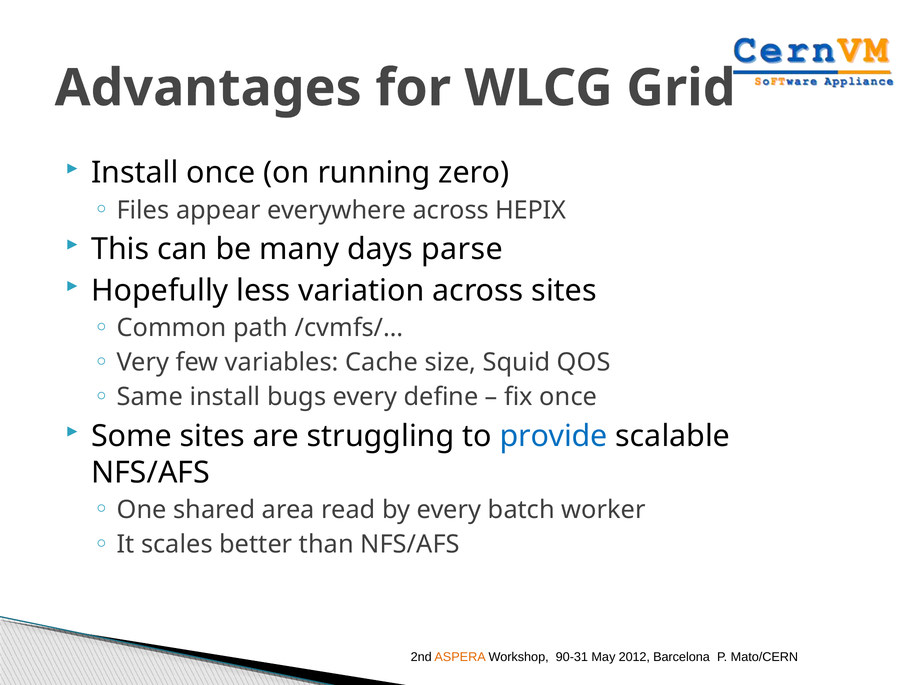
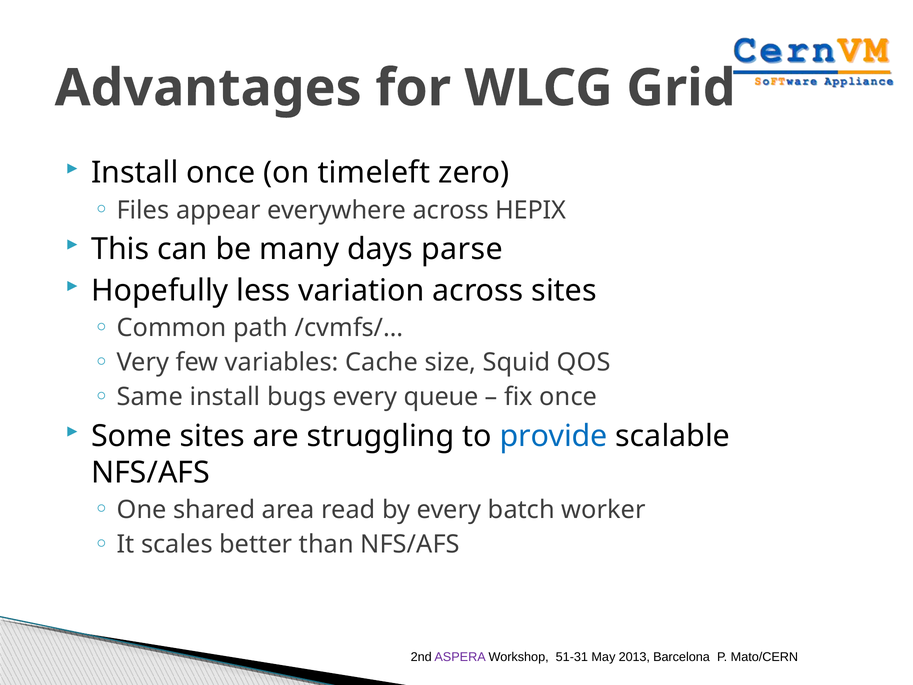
running: running -> timeleft
define: define -> queue
ASPERA colour: orange -> purple
90-31: 90-31 -> 51-31
2012: 2012 -> 2013
